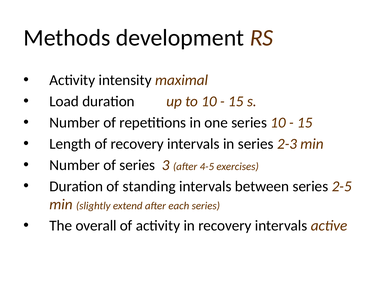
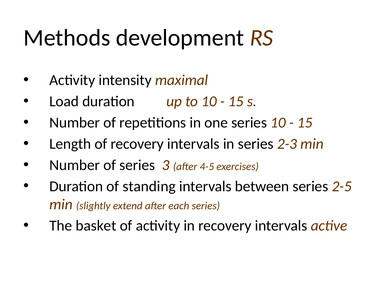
overall: overall -> basket
